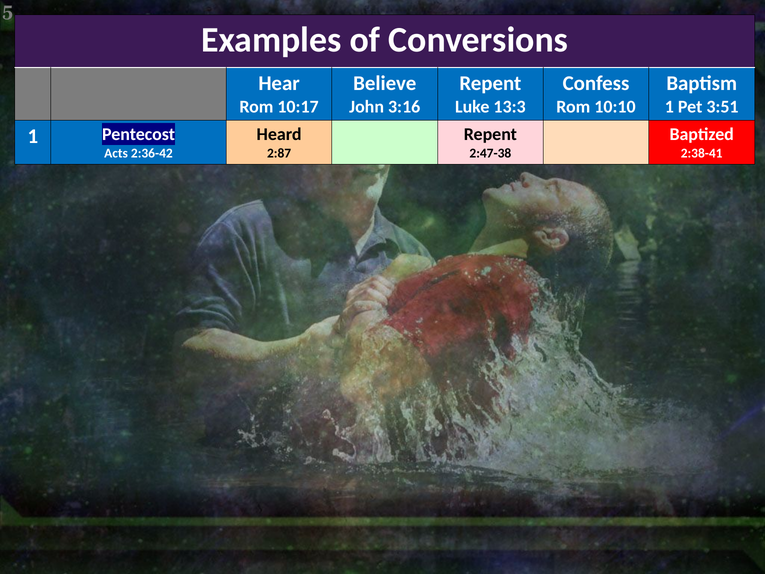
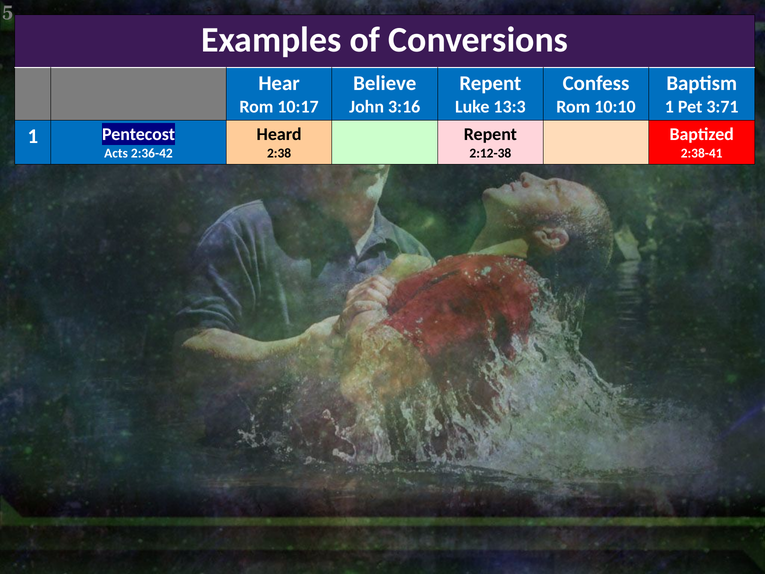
3:51: 3:51 -> 3:71
2:87: 2:87 -> 2:38
2:47-38: 2:47-38 -> 2:12-38
